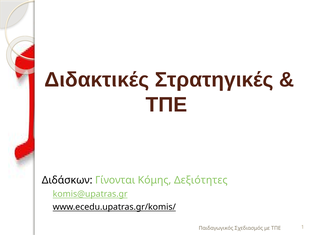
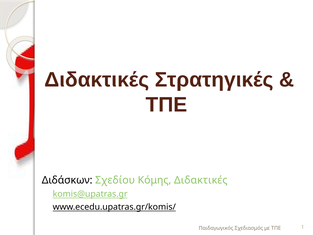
Γίνονται: Γίνονται -> Σχεδίου
Κόμης Δεξιότητες: Δεξιότητες -> Διδακτικές
